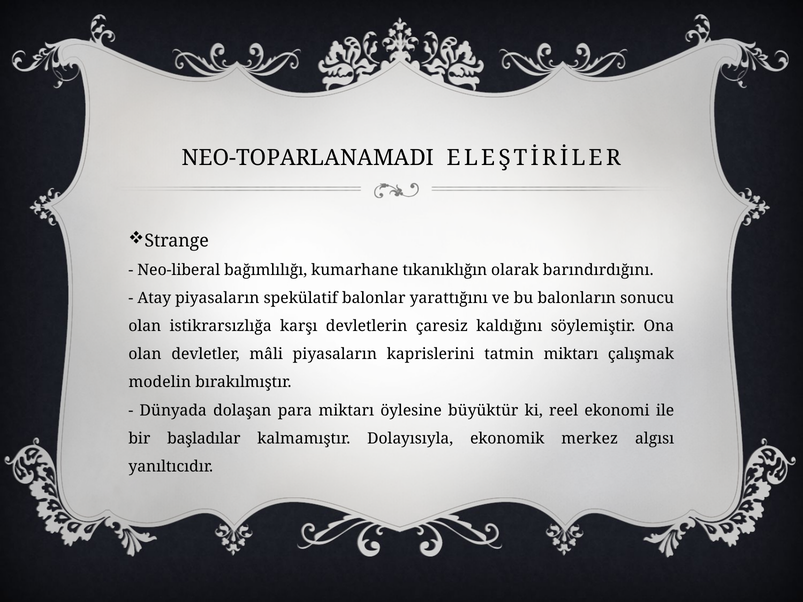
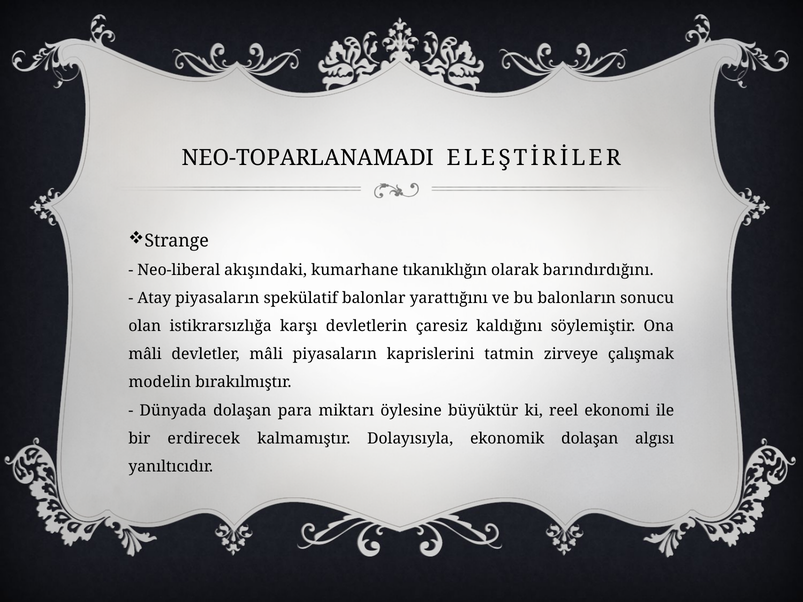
bağımlılığı: bağımlılığı -> akışındaki
olan at (145, 354): olan -> mâli
tatmin miktarı: miktarı -> zirveye
başladılar: başladılar -> erdirecek
ekonomik merkez: merkez -> dolaşan
